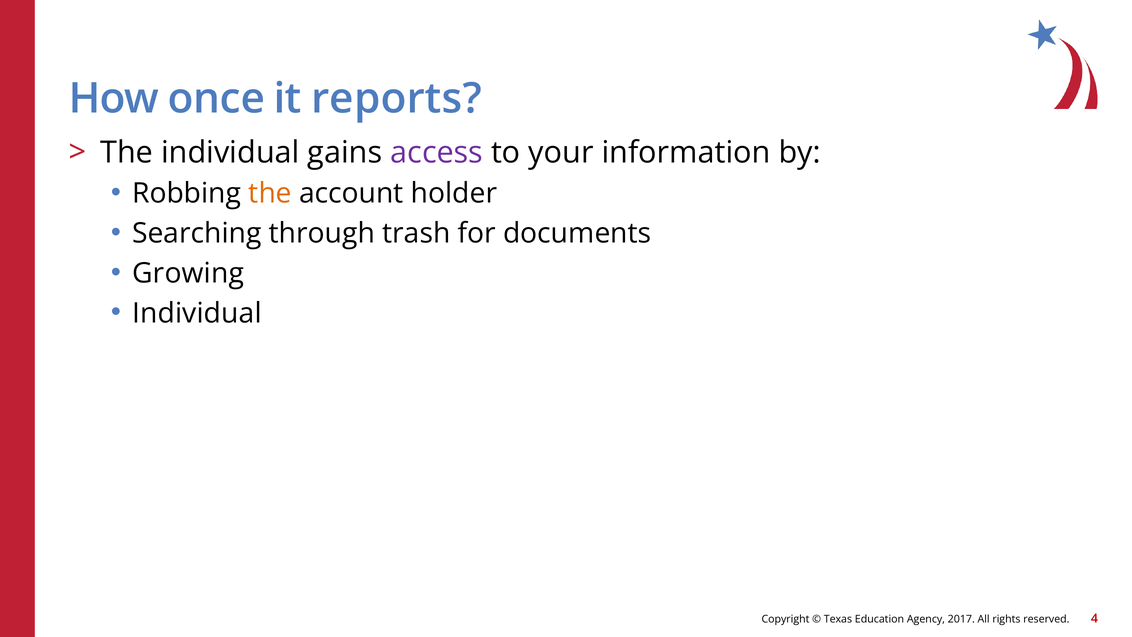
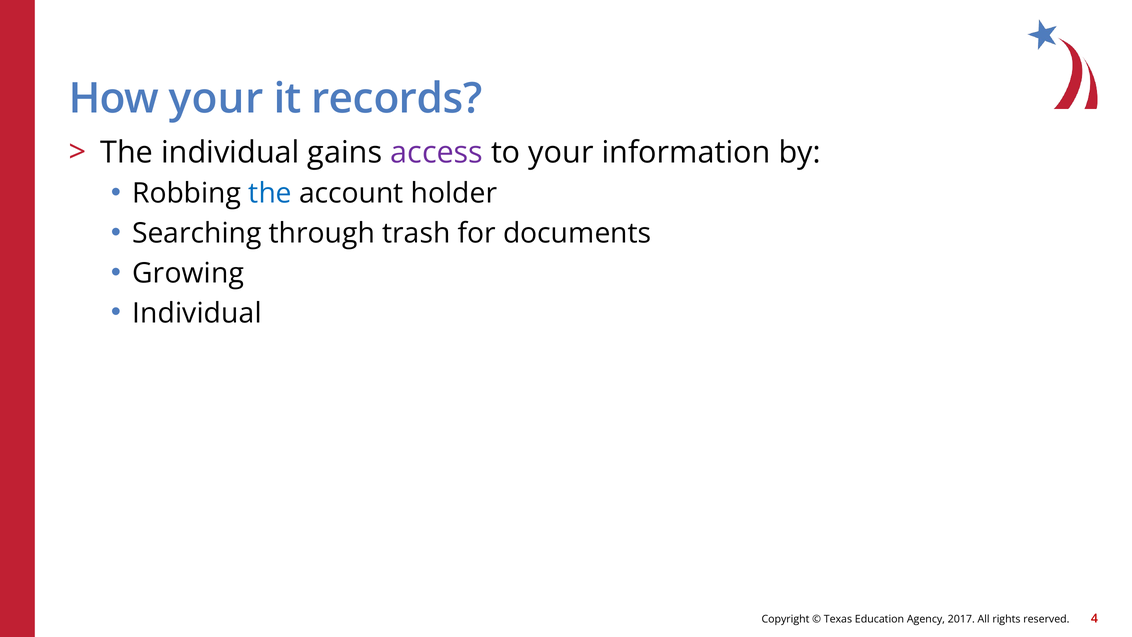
How once: once -> your
reports: reports -> records
the at (270, 194) colour: orange -> blue
